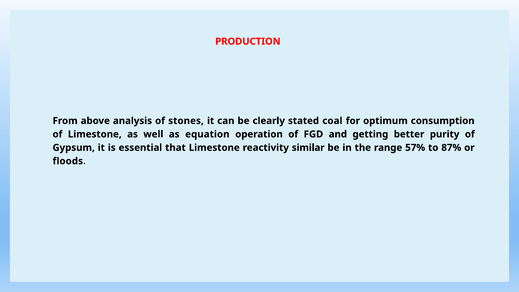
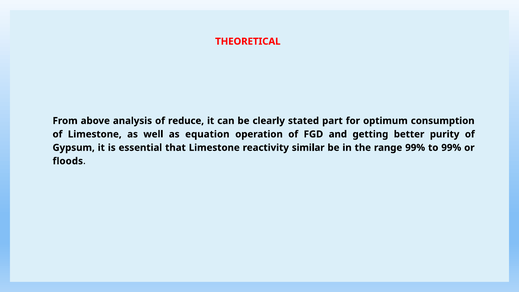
PRODUCTION: PRODUCTION -> THEORETICAL
stones: stones -> reduce
coal: coal -> part
range 57%: 57% -> 99%
to 87%: 87% -> 99%
